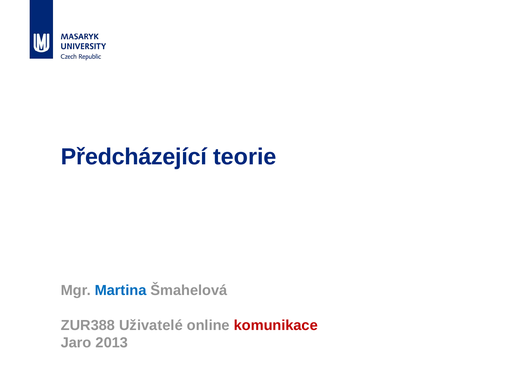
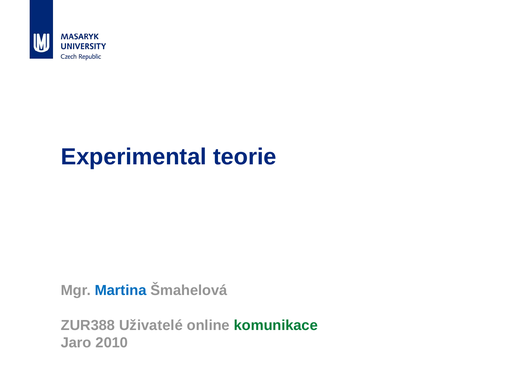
Předcházející: Předcházející -> Experimental
komunikace colour: red -> green
2013: 2013 -> 2010
